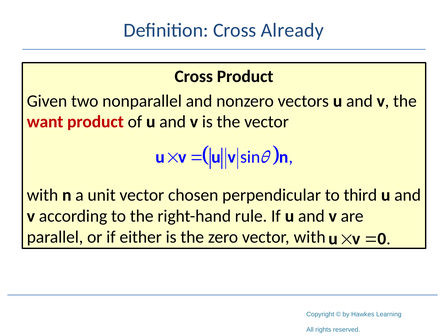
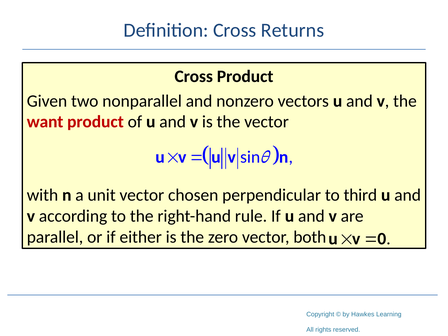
Already: Already -> Returns
zero vector with: with -> both
